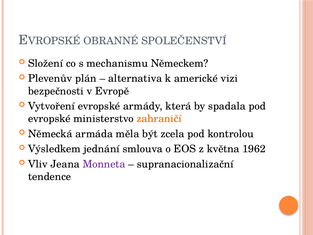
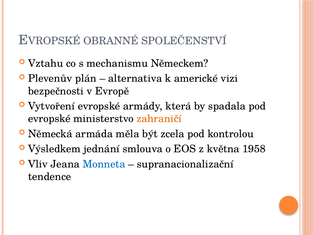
Složení: Složení -> Vztahu
1962: 1962 -> 1958
Monneta colour: purple -> blue
